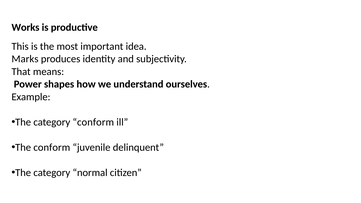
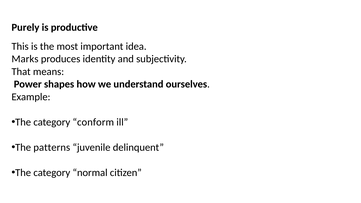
Works: Works -> Purely
The conform: conform -> patterns
